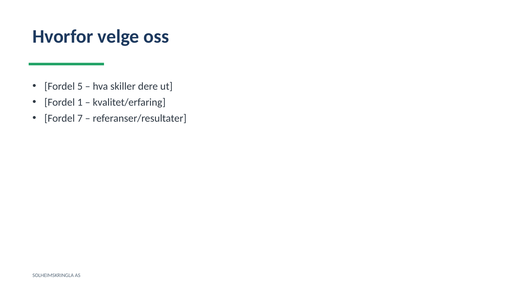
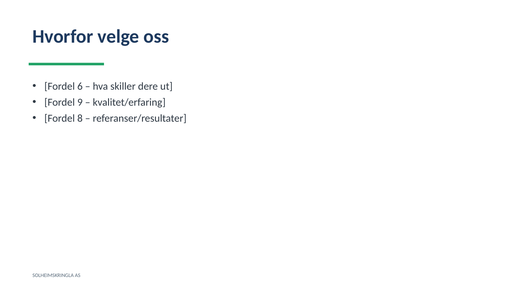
5: 5 -> 6
1: 1 -> 9
7: 7 -> 8
